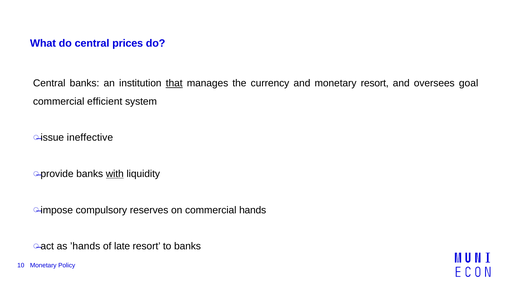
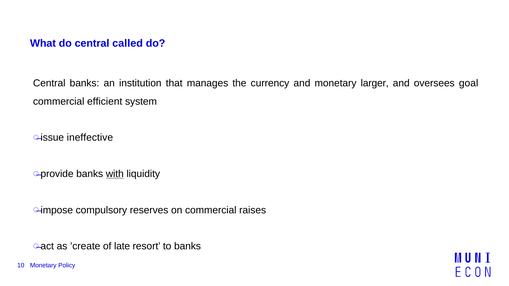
prices: prices -> called
that underline: present -> none
monetary resort: resort -> larger
hands: hands -> raises
’hands: ’hands -> ’create
